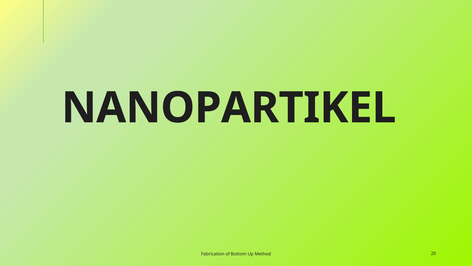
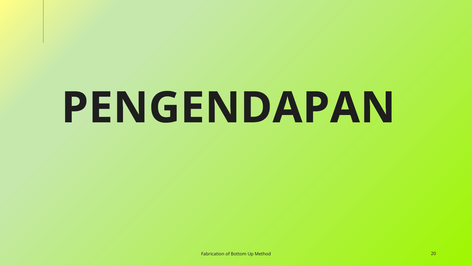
NANOPARTIKEL: NANOPARTIKEL -> PENGENDAPAN
